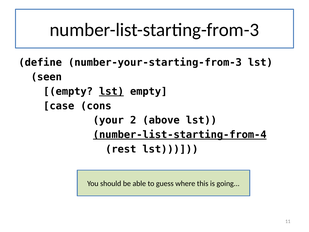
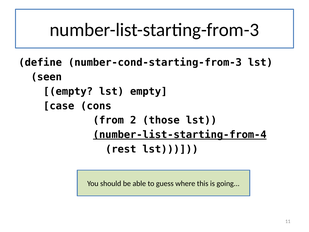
number-your-starting-from-3: number-your-starting-from-3 -> number-cond-starting-from-3
lst at (111, 91) underline: present -> none
your: your -> from
above: above -> those
